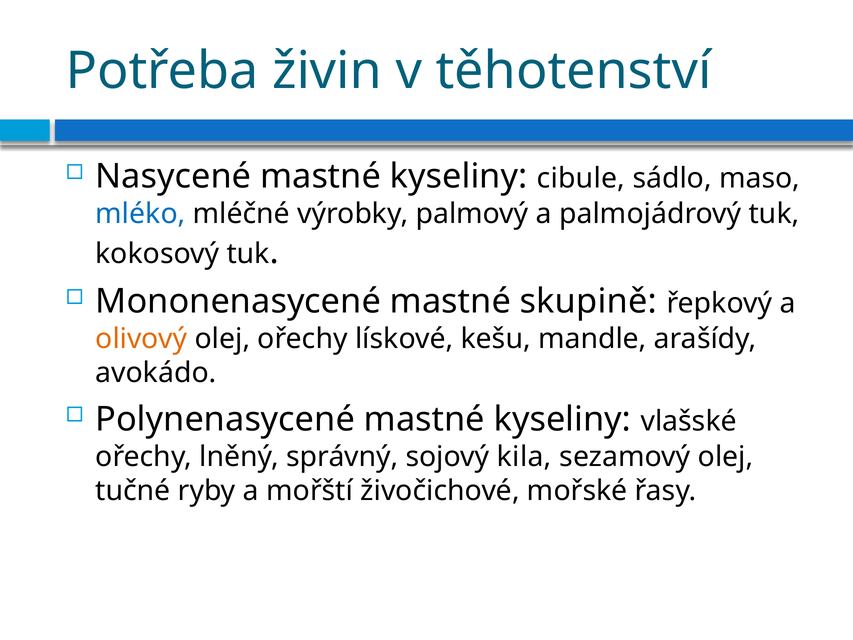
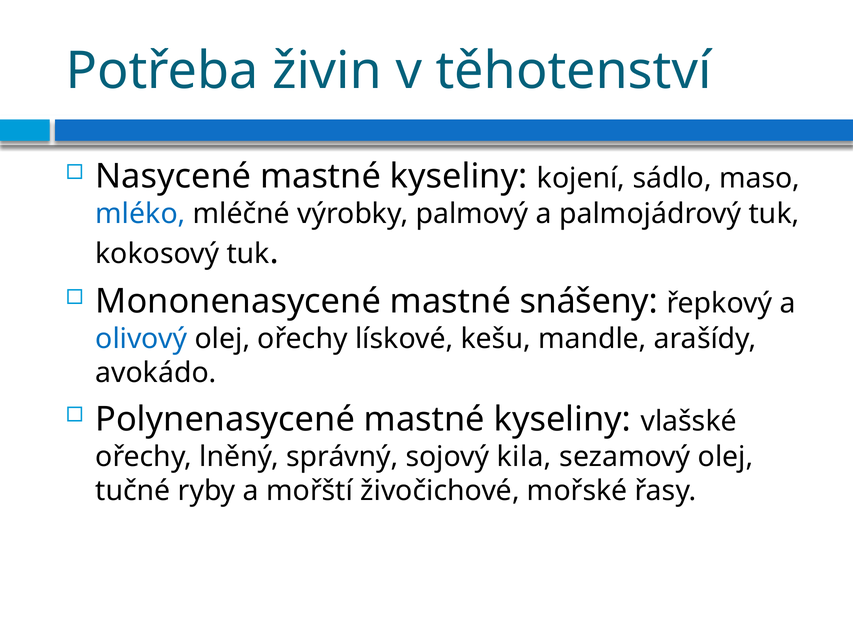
cibule: cibule -> kojení
skupině: skupině -> snášeny
olivový colour: orange -> blue
